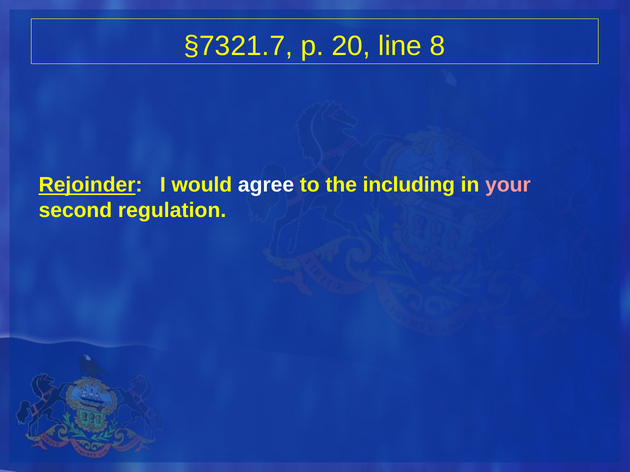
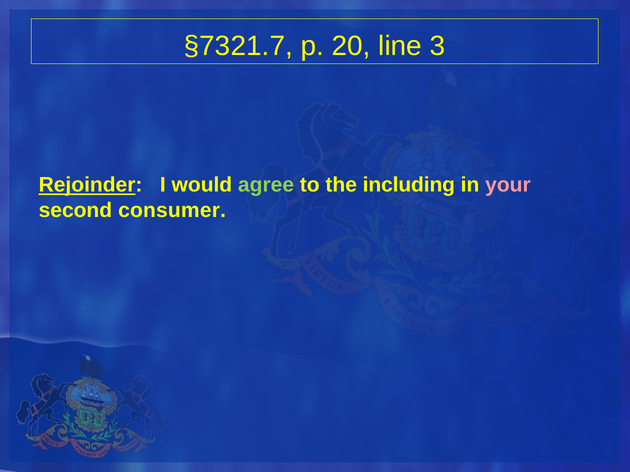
8: 8 -> 3
agree colour: white -> light green
regulation: regulation -> consumer
